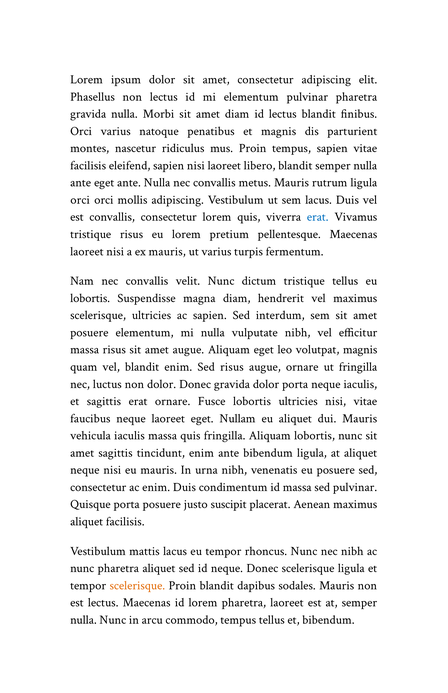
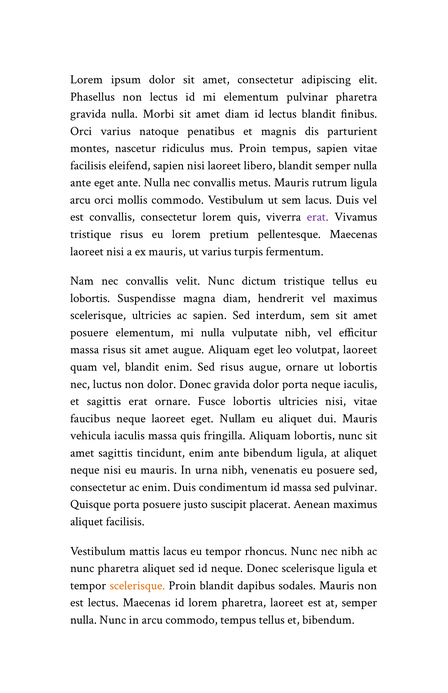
orci at (80, 200): orci -> arcu
mollis adipiscing: adipiscing -> commodo
erat at (318, 217) colour: blue -> purple
volutpat magnis: magnis -> laoreet
ut fringilla: fringilla -> lobortis
